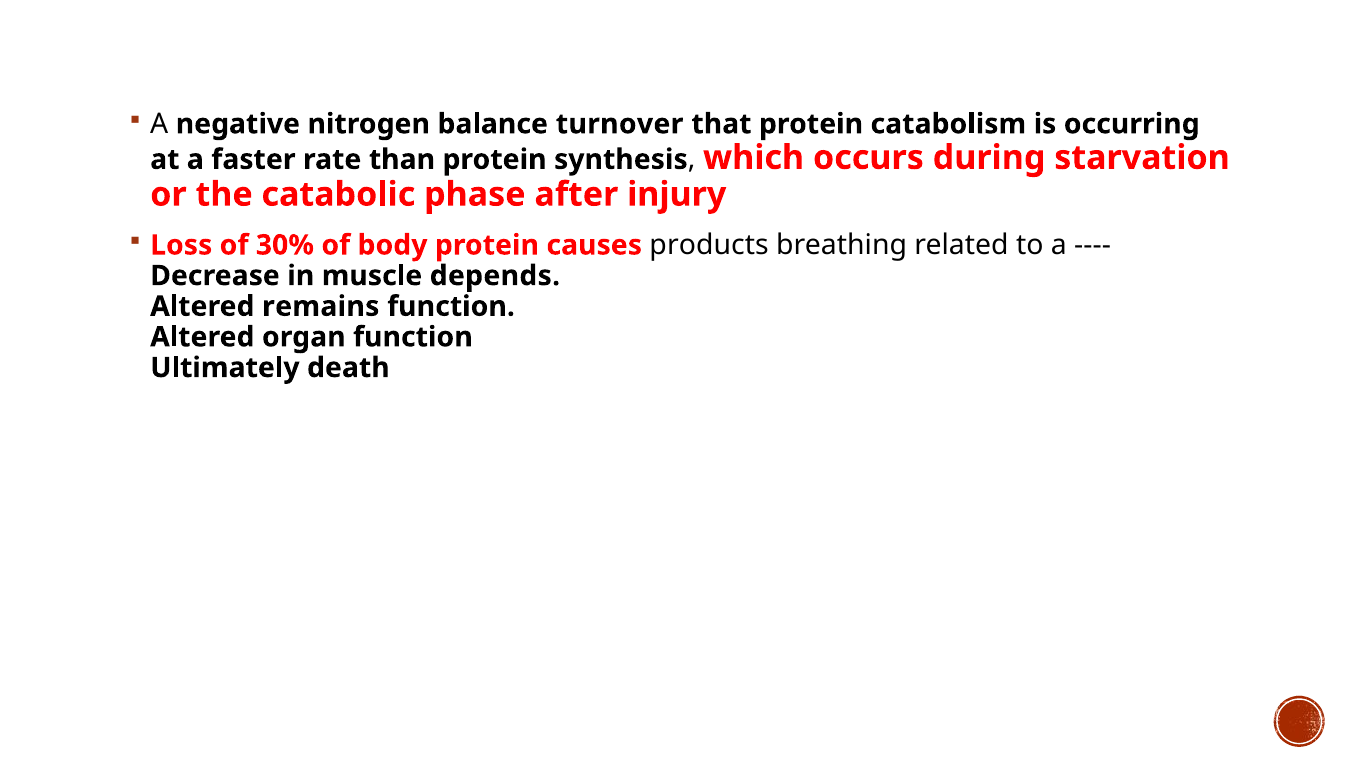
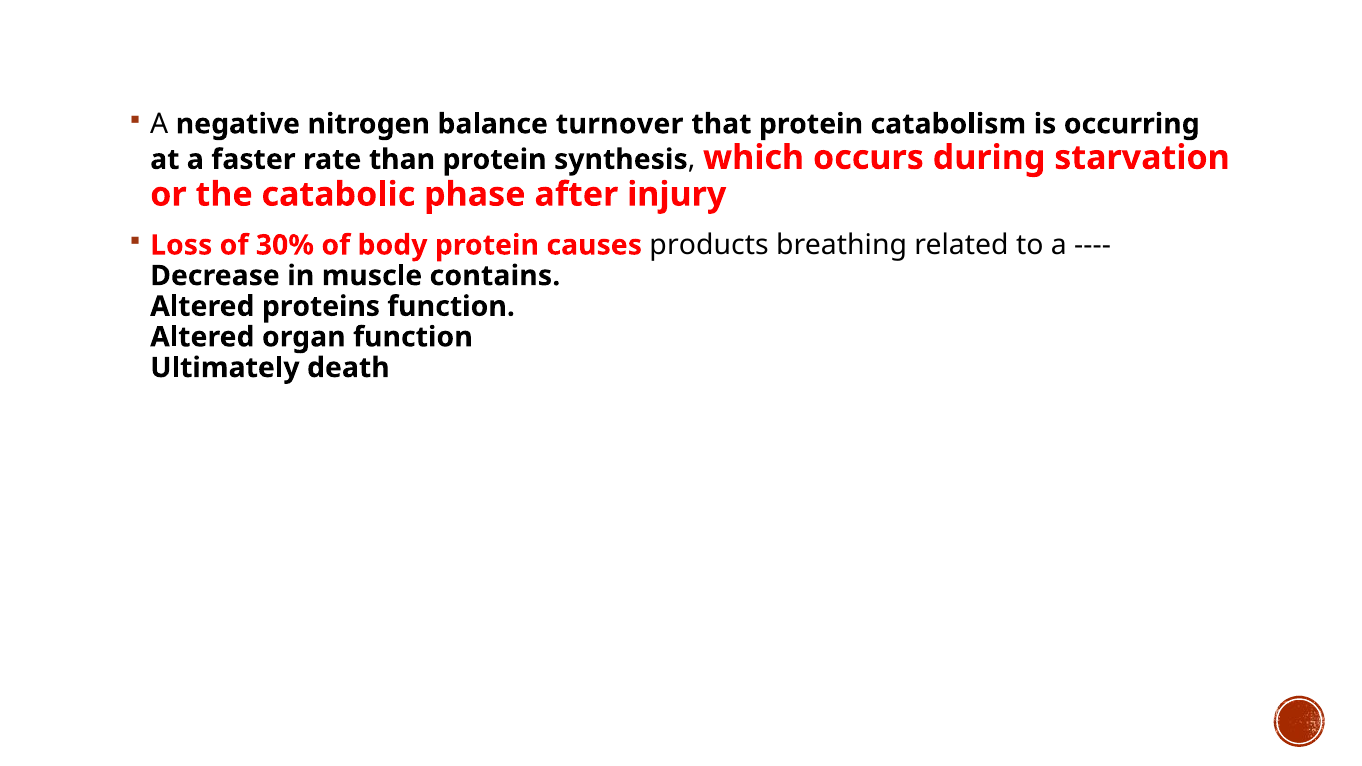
depends: depends -> contains
remains: remains -> proteins
